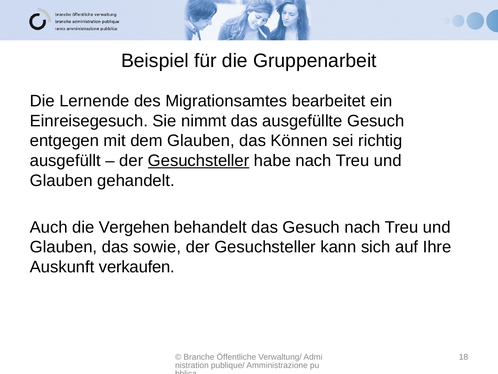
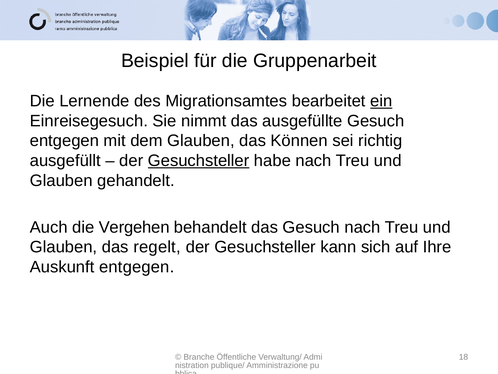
ein underline: none -> present
sowie: sowie -> regelt
Auskunft verkaufen: verkaufen -> entgegen
